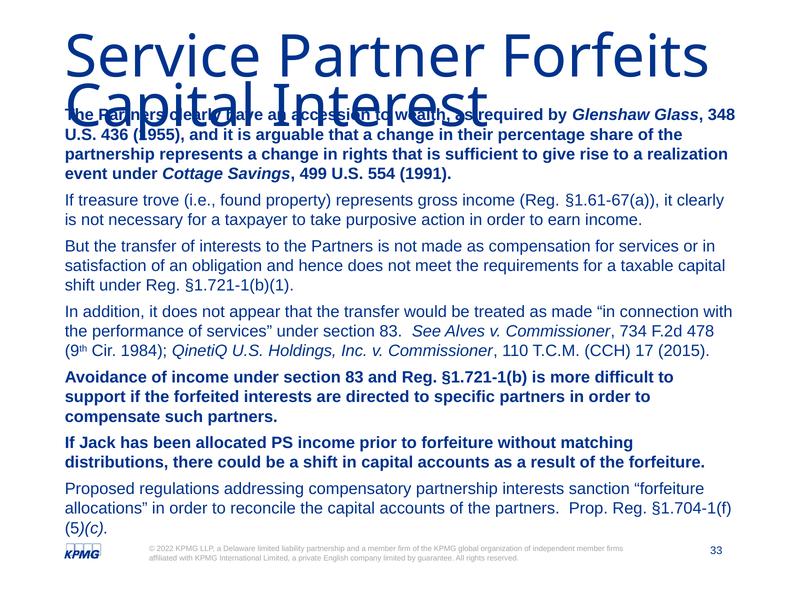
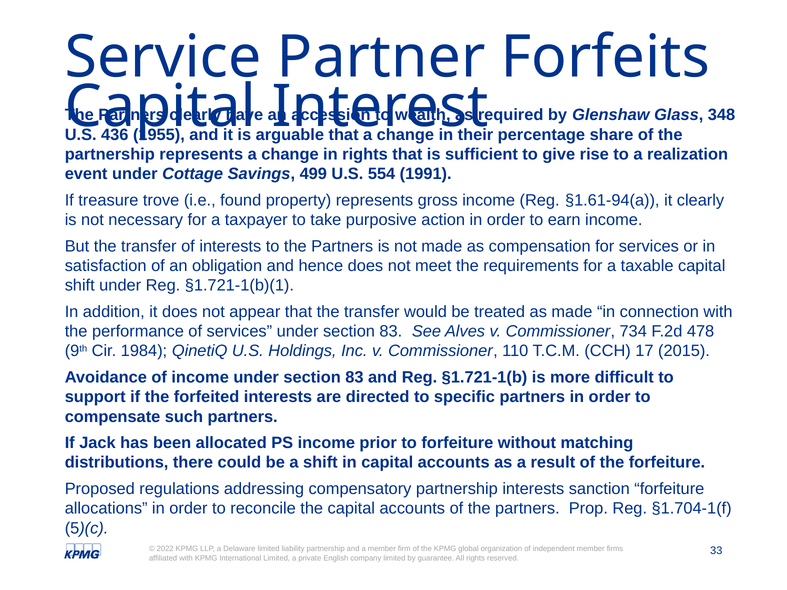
§1.61-67(a: §1.61-67(a -> §1.61-94(a
